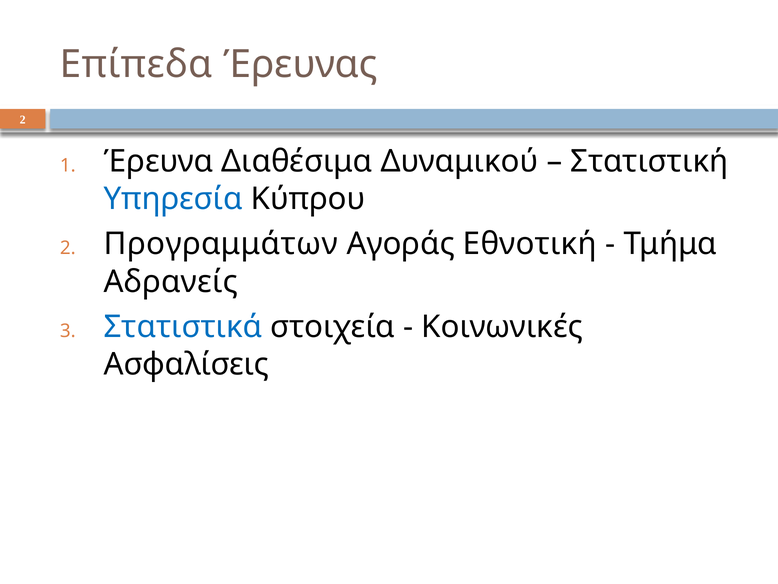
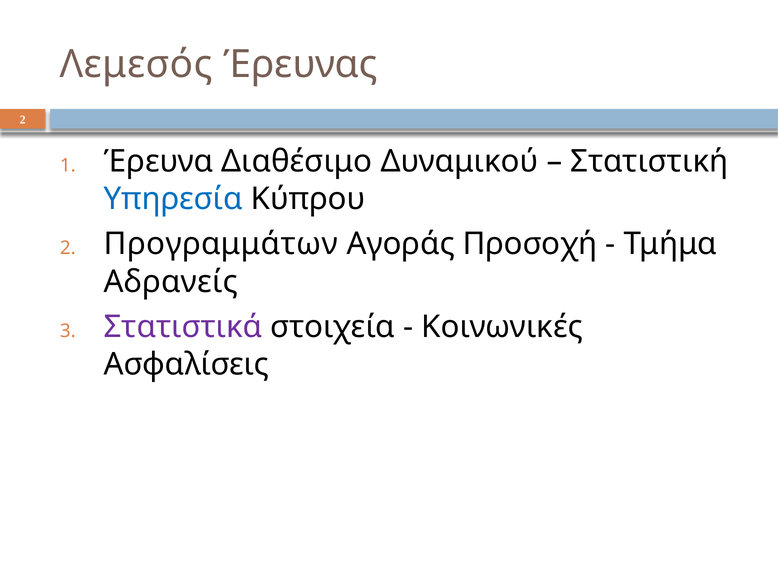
Επίπεδα: Επίπεδα -> Λεμεσός
Διαθέσιμα: Διαθέσιμα -> Διαθέσιμο
Εθνοτική: Εθνοτική -> Προσοχή
Στατιστικά colour: blue -> purple
